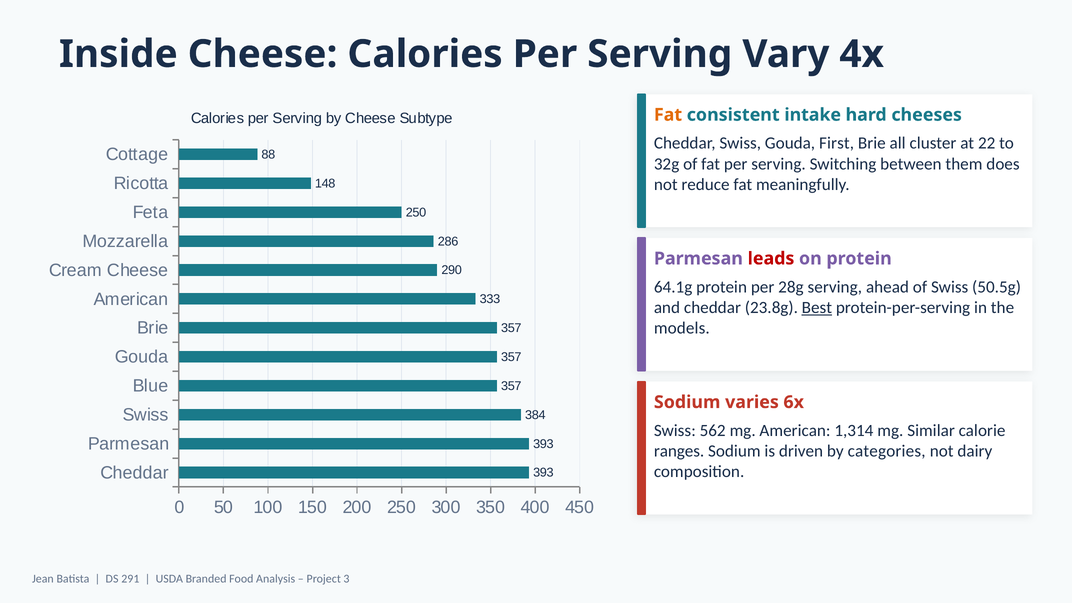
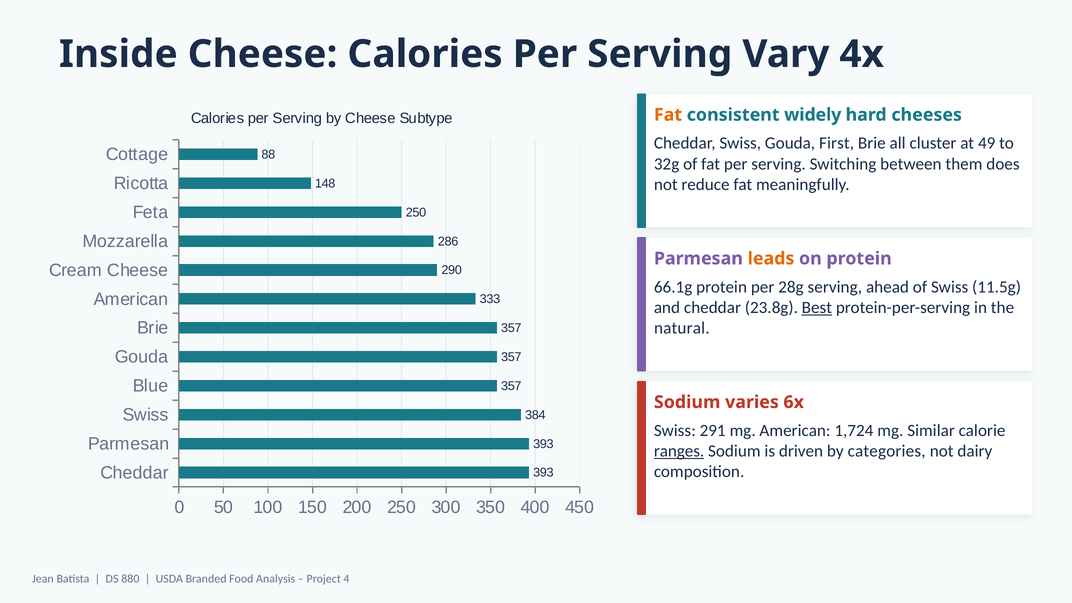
intake: intake -> widely
22: 22 -> 49
leads colour: red -> orange
64.1g: 64.1g -> 66.1g
50.5g: 50.5g -> 11.5g
models: models -> natural
562: 562 -> 291
1,314: 1,314 -> 1,724
ranges underline: none -> present
291: 291 -> 880
3: 3 -> 4
